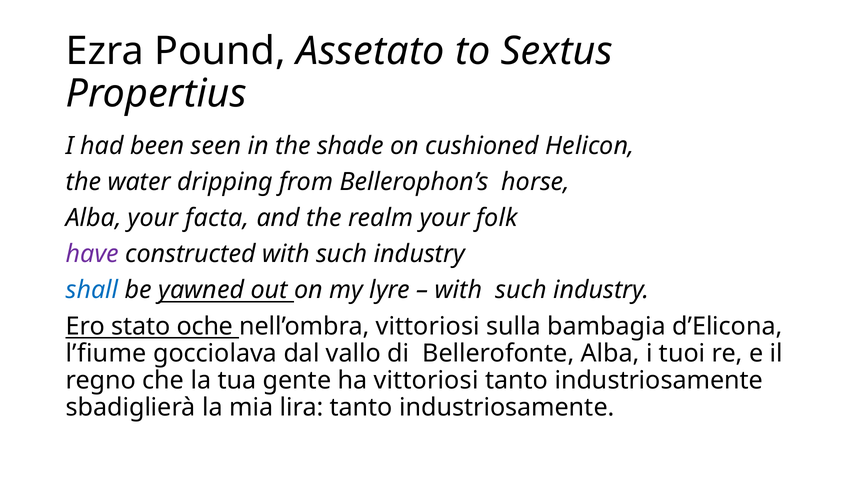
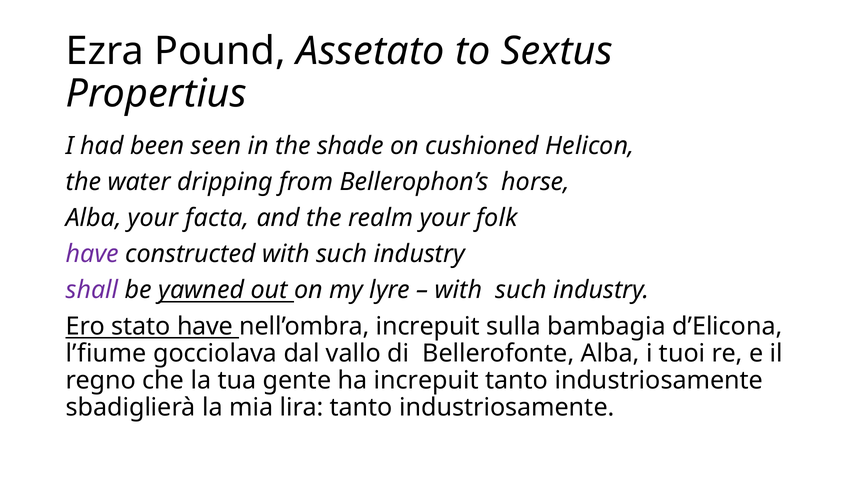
shall colour: blue -> purple
stato oche: oche -> have
nell’ombra vittoriosi: vittoriosi -> increpuit
ha vittoriosi: vittoriosi -> increpuit
